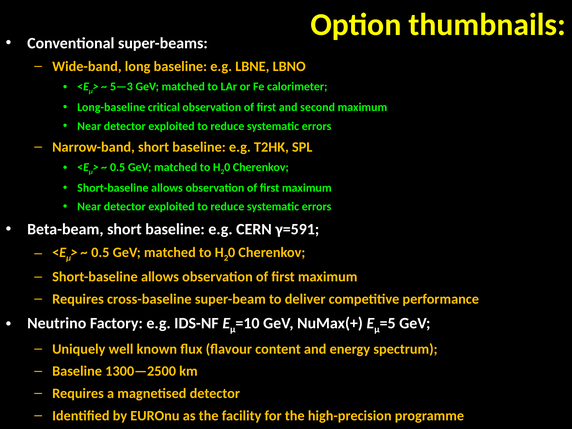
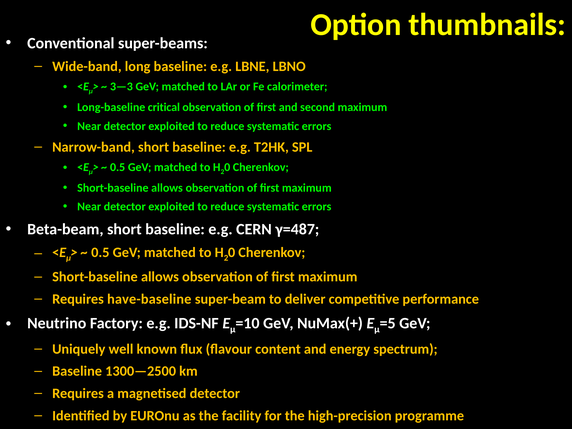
5—3: 5—3 -> 3—3
γ=591: γ=591 -> γ=487
cross-baseline: cross-baseline -> have-baseline
